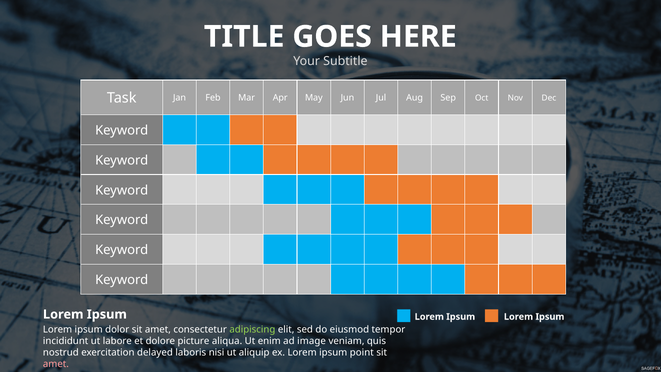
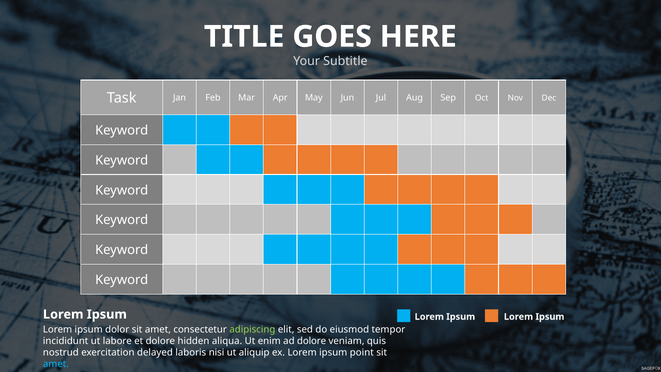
picture: picture -> hidden
ad image: image -> dolore
amet at (56, 364) colour: pink -> light blue
